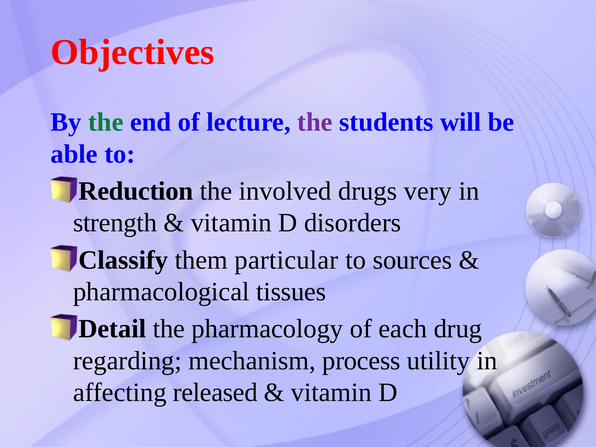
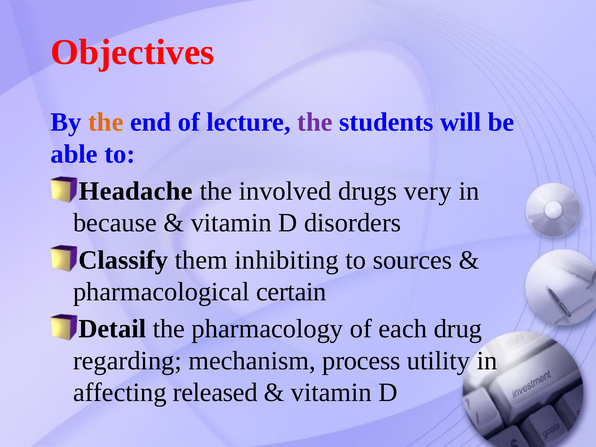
the at (106, 122) colour: green -> orange
Reduction: Reduction -> Headache
strength: strength -> because
particular: particular -> inhibiting
tissues: tissues -> certain
